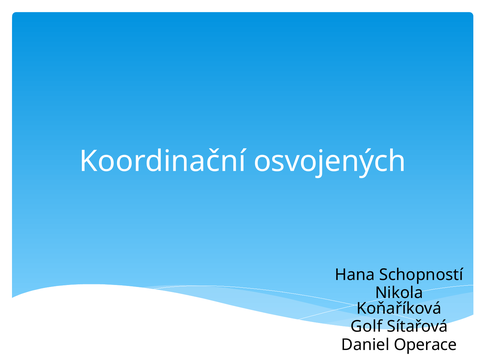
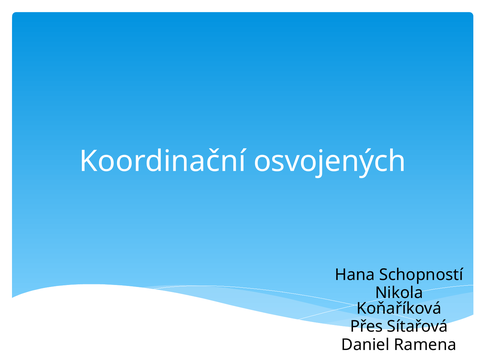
Golf: Golf -> Přes
Operace: Operace -> Ramena
